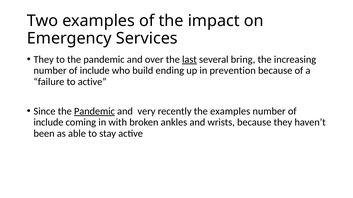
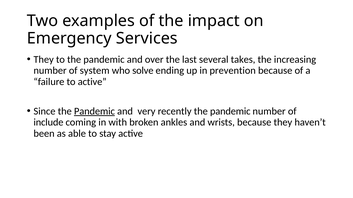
last underline: present -> none
bring: bring -> takes
include at (95, 71): include -> system
build: build -> solve
recently the examples: examples -> pandemic
